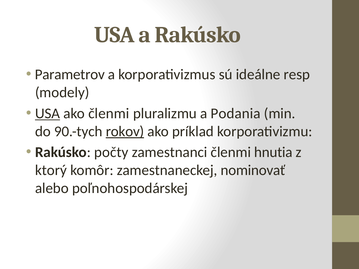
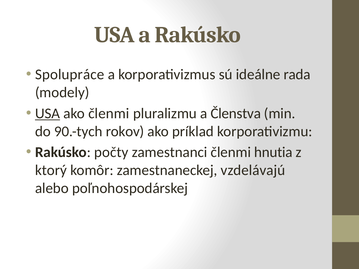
Parametrov: Parametrov -> Spolupráce
resp: resp -> rada
Podania: Podania -> Členstva
rokov underline: present -> none
nominovať: nominovať -> vzdelávajú
